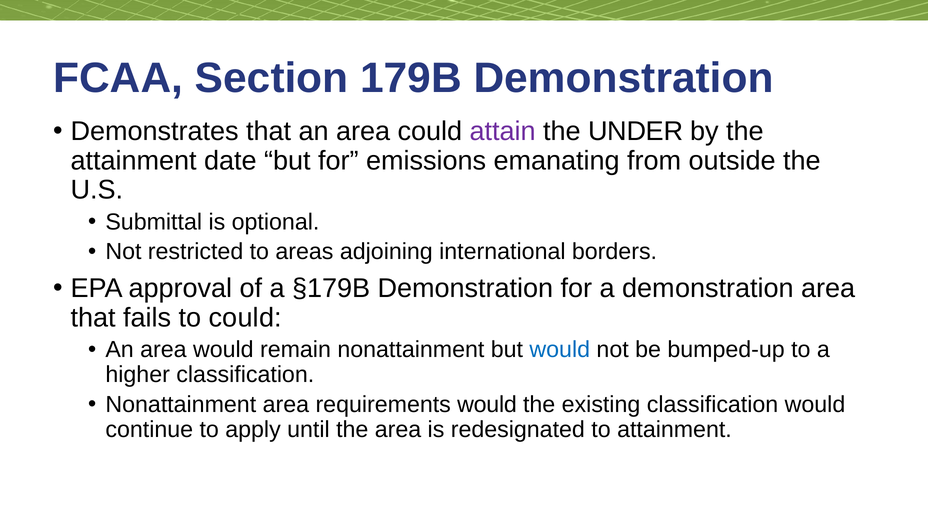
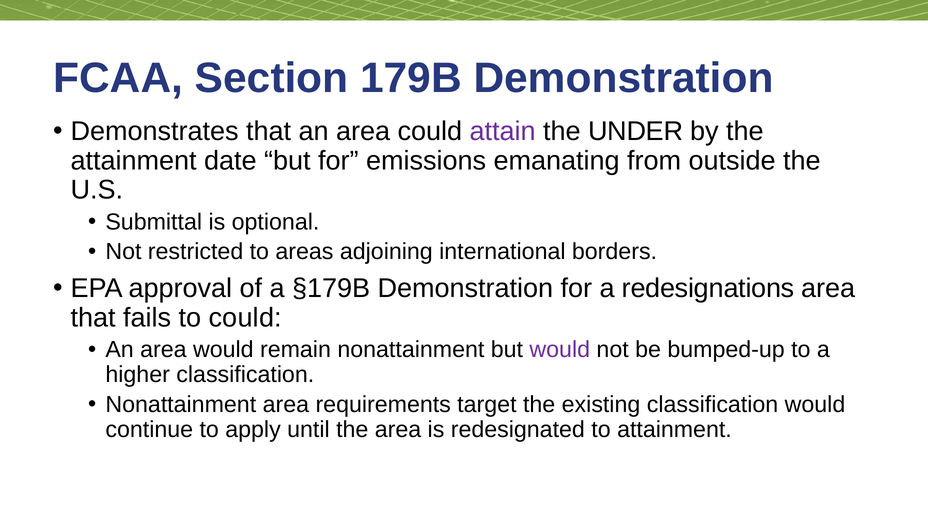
a demonstration: demonstration -> redesignations
would at (560, 350) colour: blue -> purple
requirements would: would -> target
